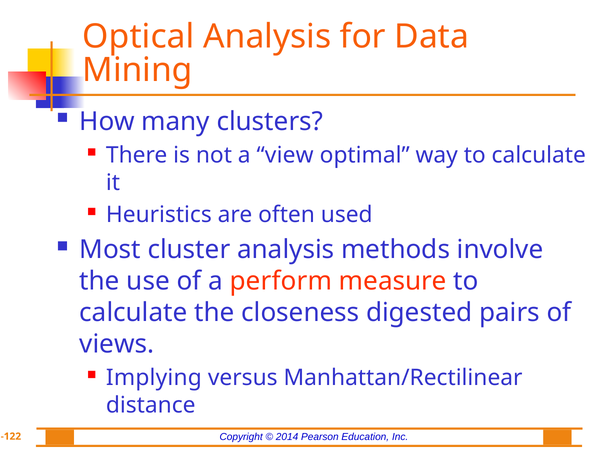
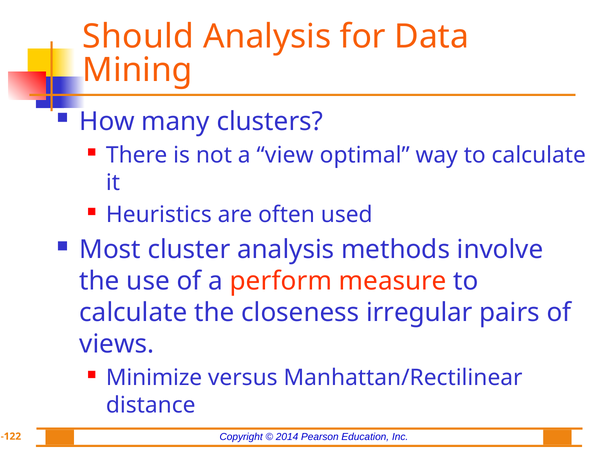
Optical: Optical -> Should
digested: digested -> irregular
Implying: Implying -> Minimize
